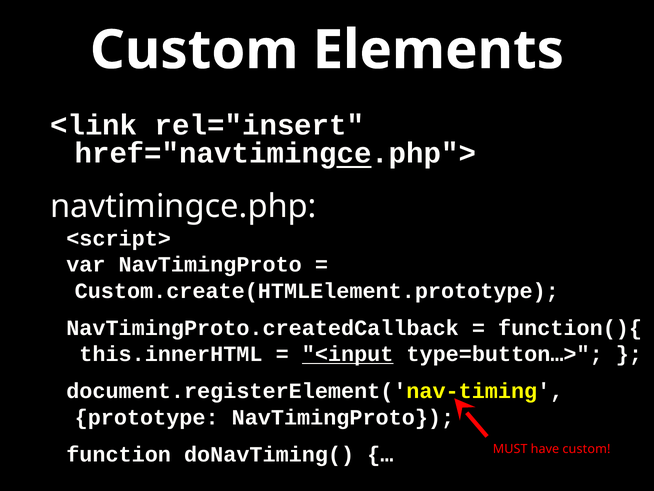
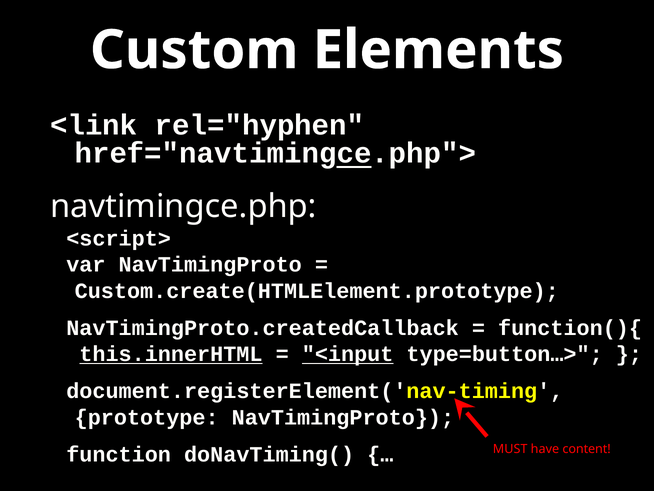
rel="insert: rel="insert -> rel="hyphen
this.innerHTML underline: none -> present
have custom: custom -> content
